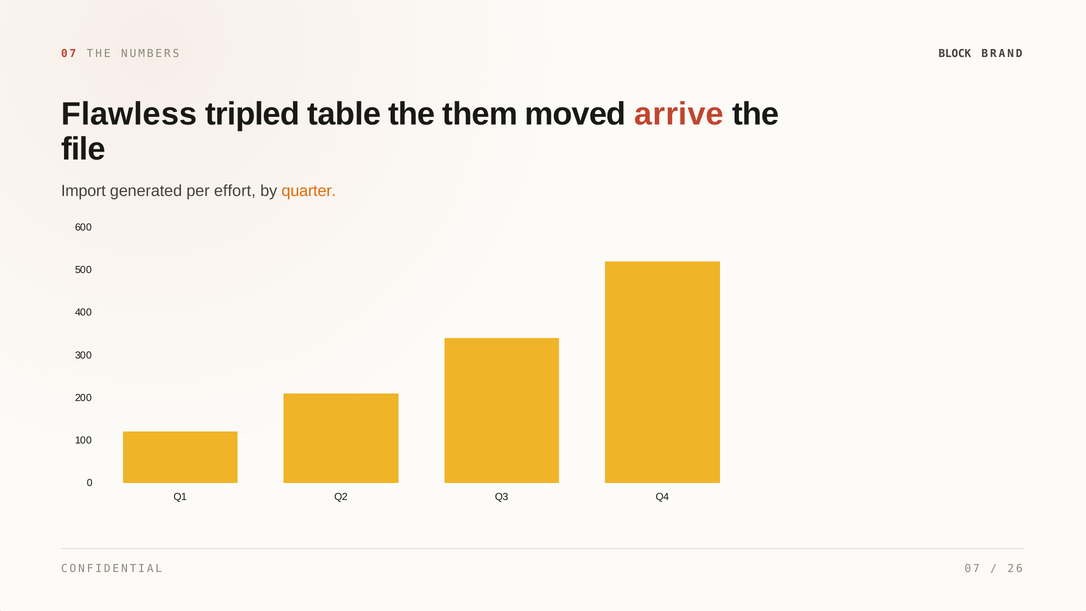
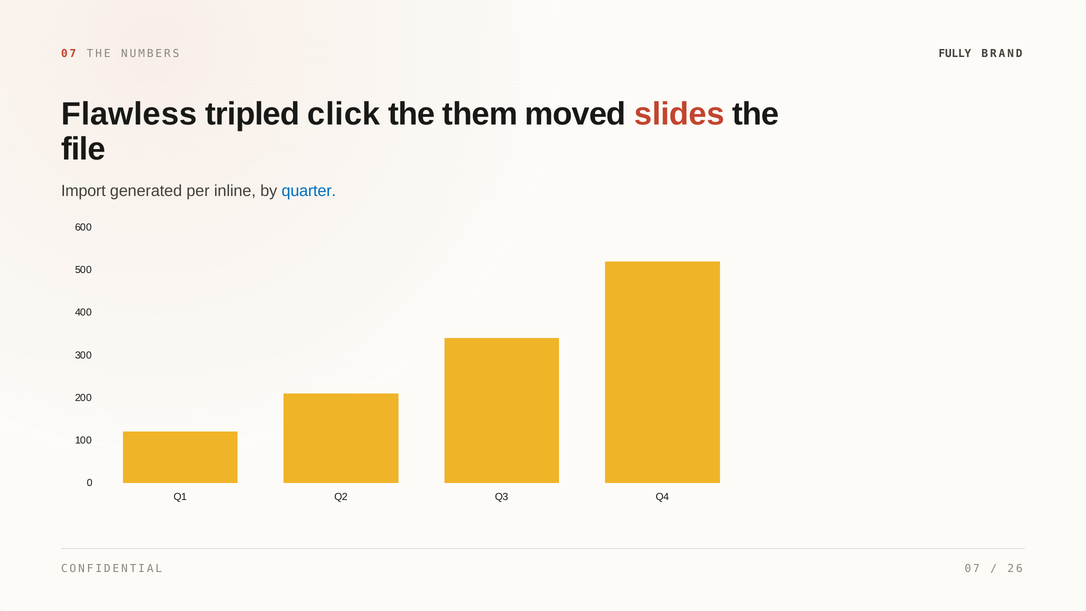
BLOCK: BLOCK -> FULLY
table: table -> click
arrive: arrive -> slides
effort: effort -> inline
quarter colour: orange -> blue
